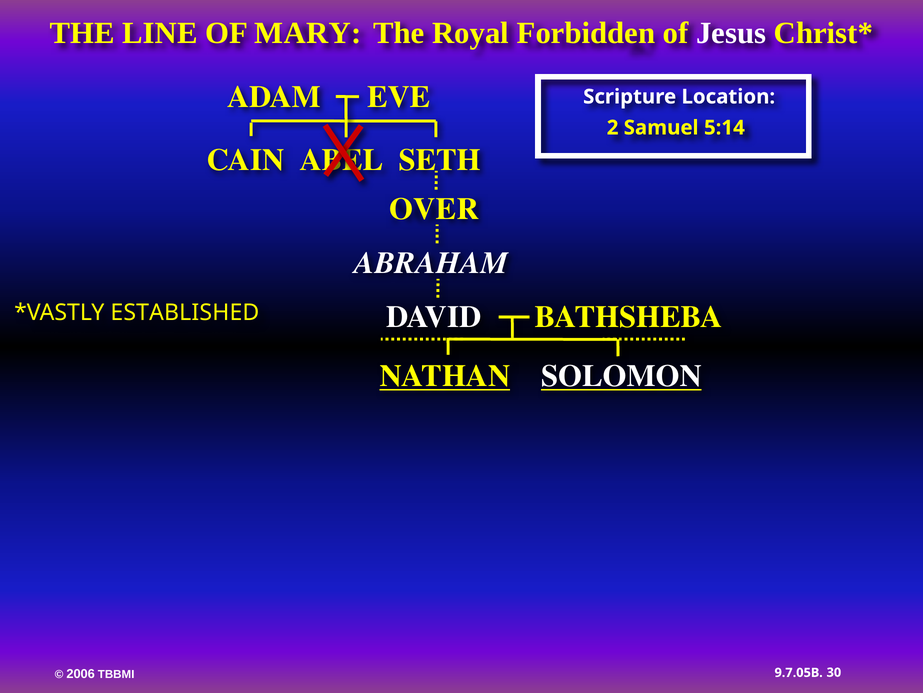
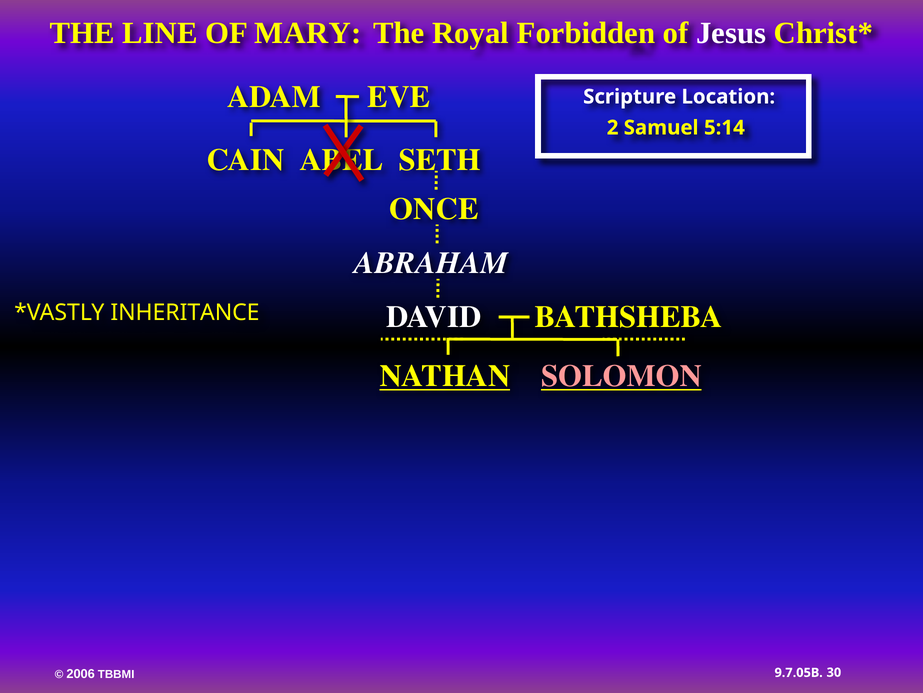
OVER: OVER -> ONCE
ESTABLISHED: ESTABLISHED -> INHERITANCE
SOLOMON colour: white -> pink
